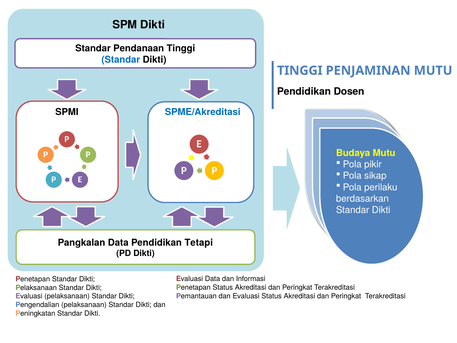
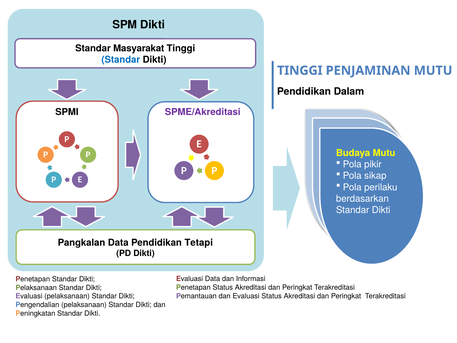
Pendanaan: Pendanaan -> Masyarakat
Dosen: Dosen -> Dalam
SPME/Akreditasi colour: blue -> purple
